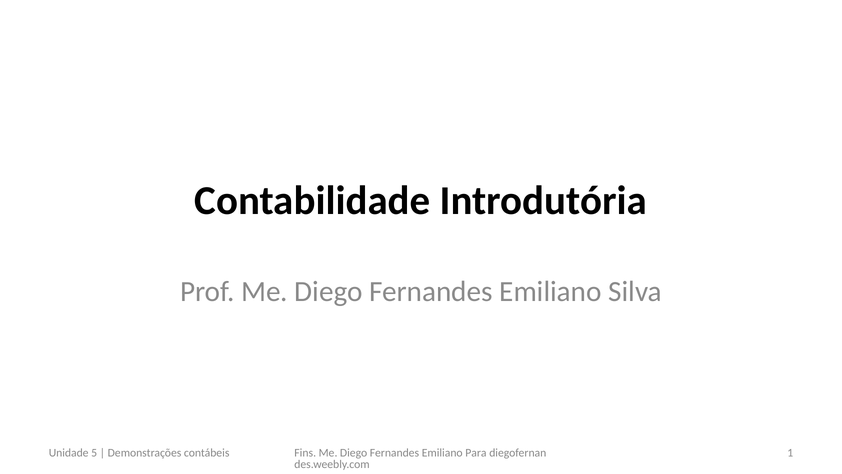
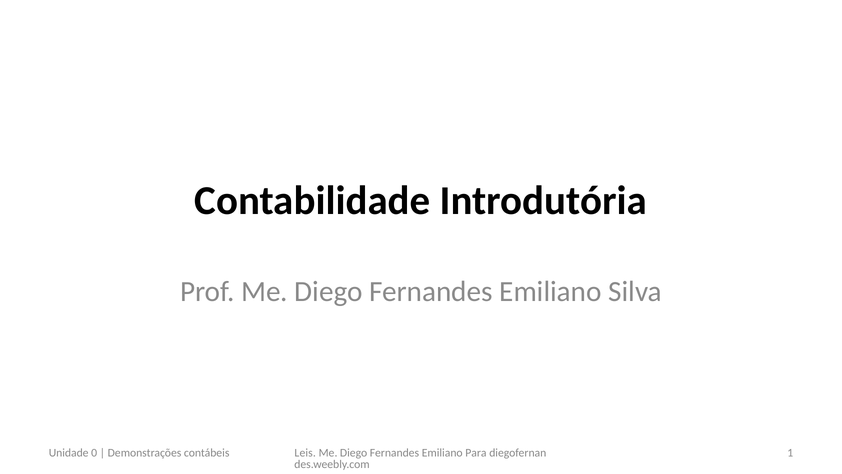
5: 5 -> 0
Fins: Fins -> Leis
